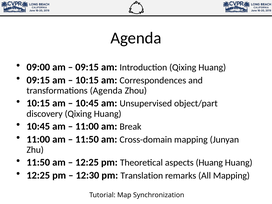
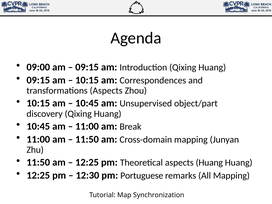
transformations Agenda: Agenda -> Aspects
Translation: Translation -> Portuguese
